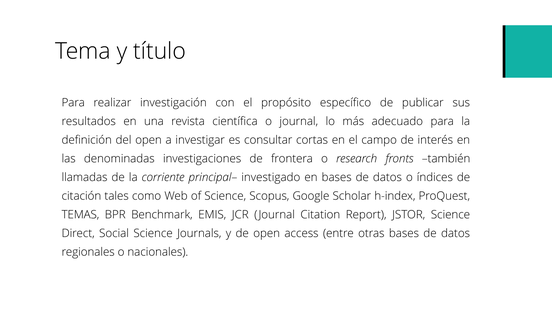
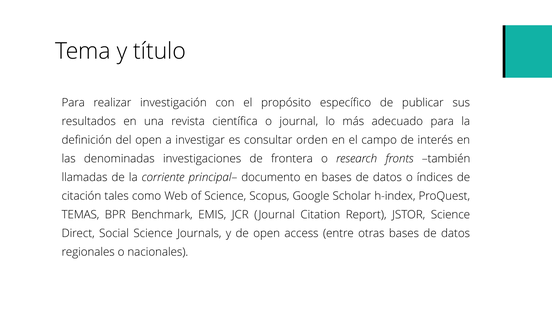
cortas: cortas -> orden
investigado: investigado -> documento
